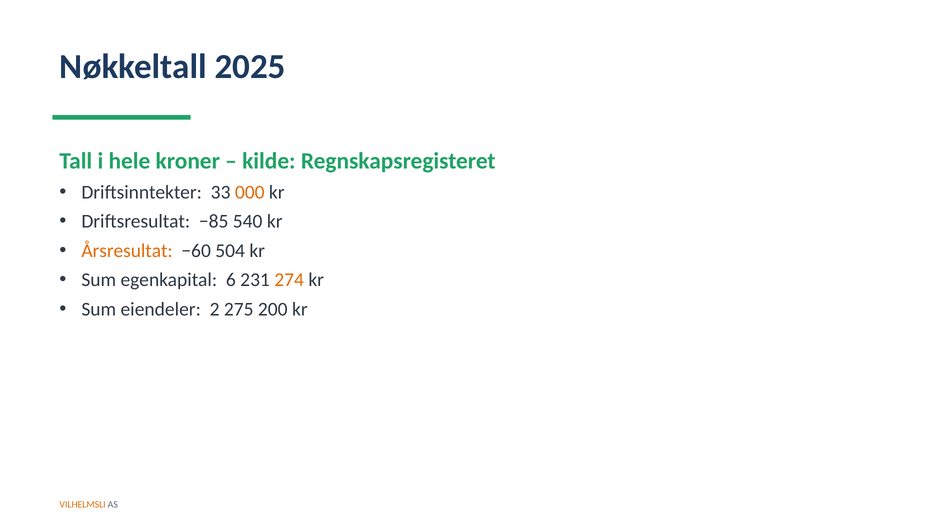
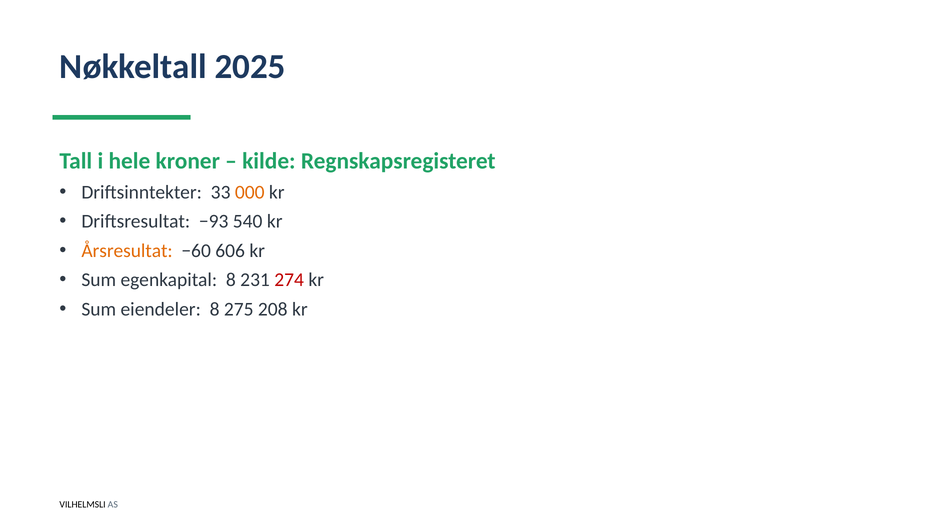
−85: −85 -> −93
504: 504 -> 606
egenkapital 6: 6 -> 8
274 colour: orange -> red
eiendeler 2: 2 -> 8
200: 200 -> 208
VILHELMSLI colour: orange -> black
